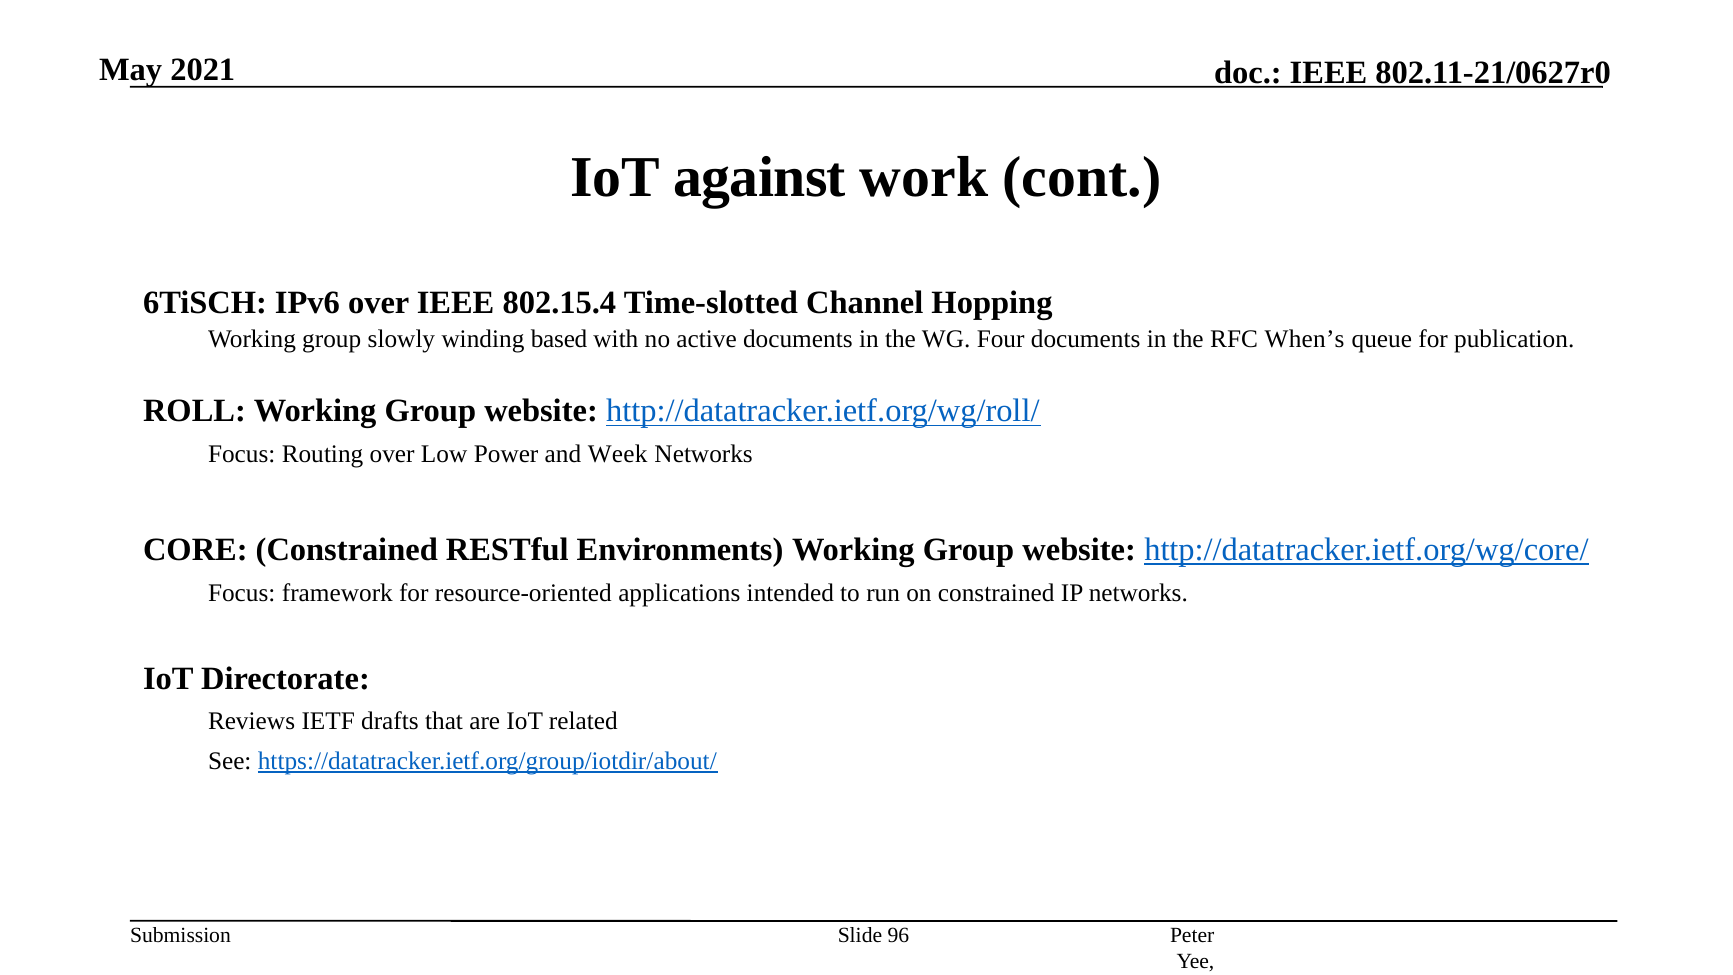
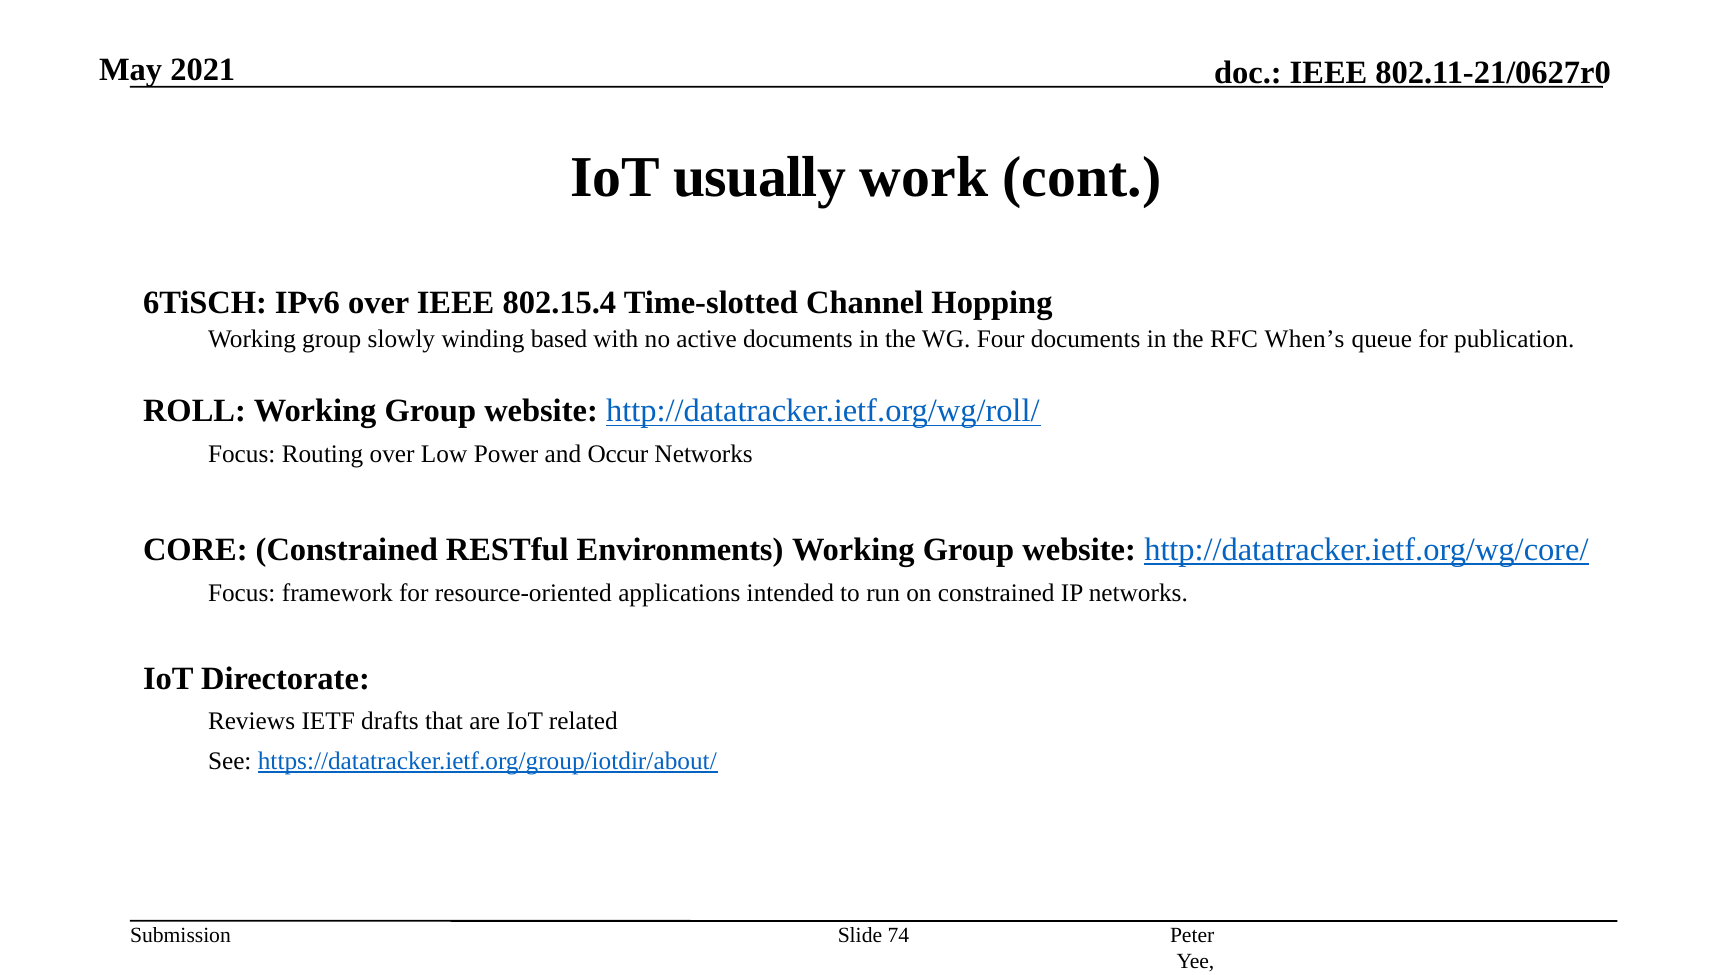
against: against -> usually
Week: Week -> Occur
96: 96 -> 74
